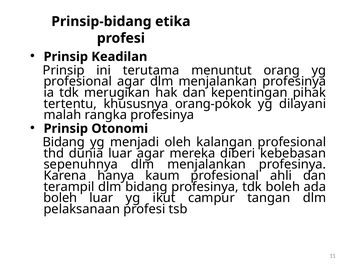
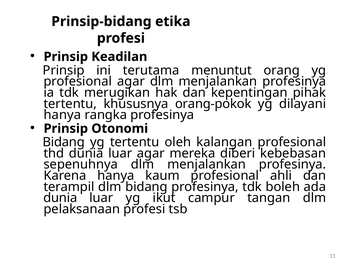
malah at (62, 115): malah -> hanya
yg menjadi: menjadi -> tertentu
boleh at (60, 198): boleh -> dunia
